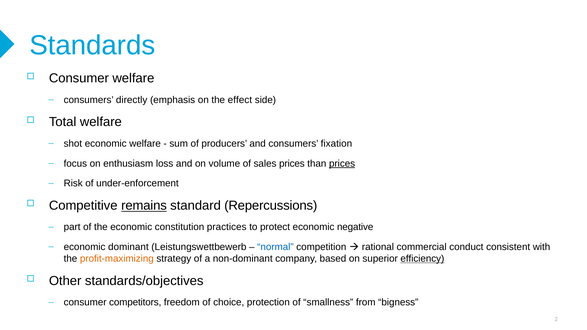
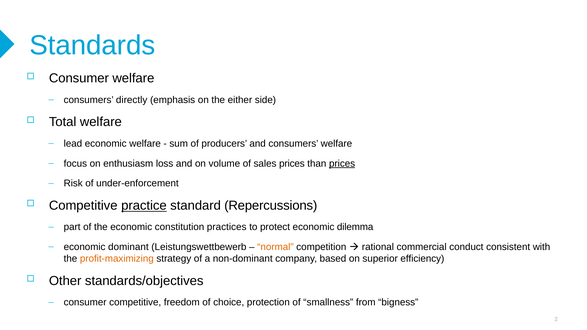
effect: effect -> either
shot: shot -> lead
consumers fixation: fixation -> welfare
remains: remains -> practice
negative: negative -> dilemma
normal colour: blue -> orange
efficiency underline: present -> none
consumer competitors: competitors -> competitive
